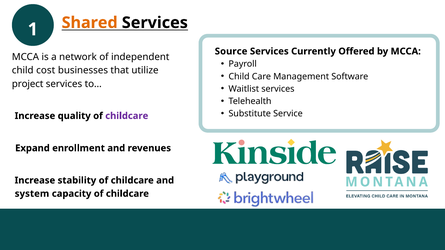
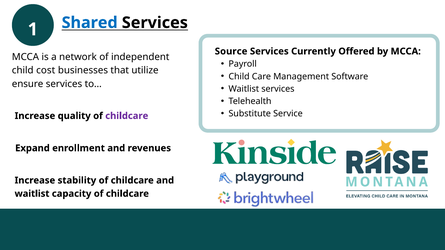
Shared colour: orange -> blue
project: project -> ensure
system at (32, 194): system -> waitlist
